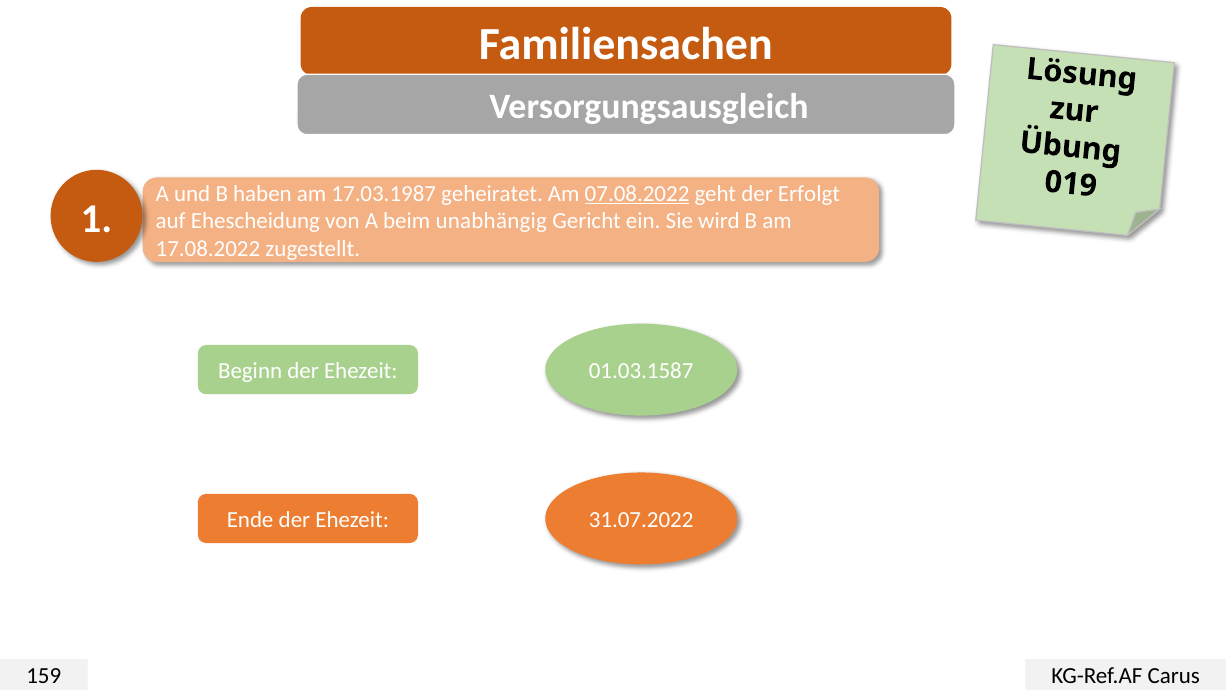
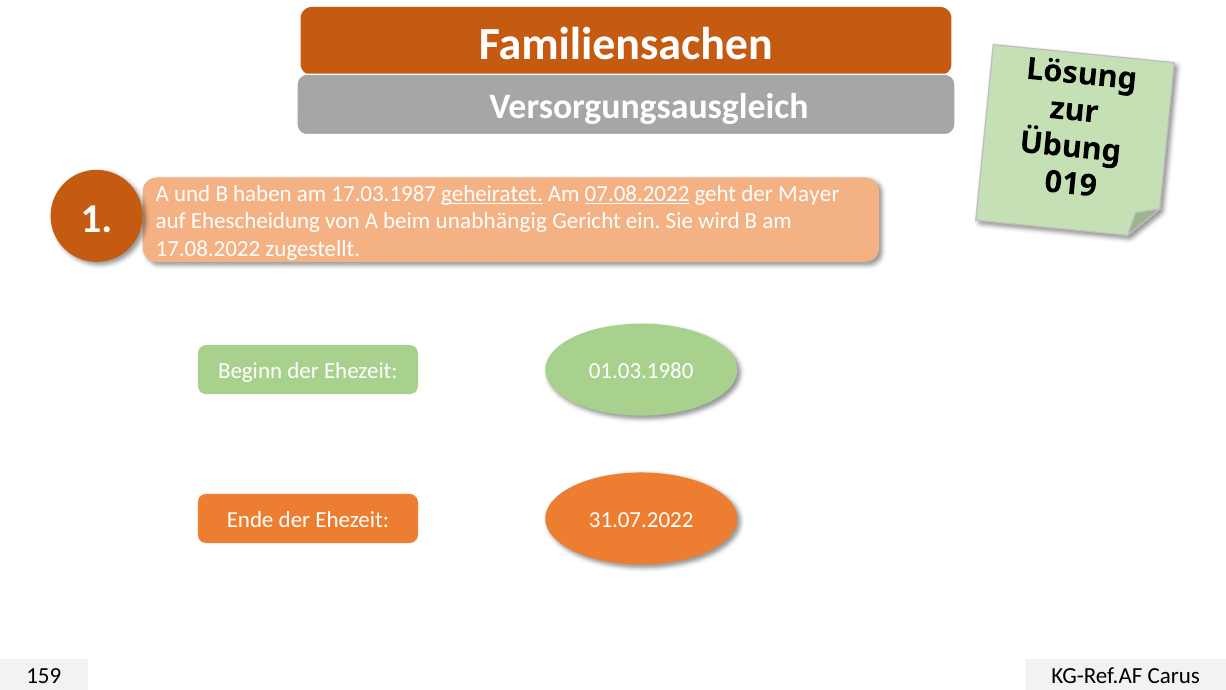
geheiratet underline: none -> present
Erfolgt: Erfolgt -> Mayer
01.03.1587: 01.03.1587 -> 01.03.1980
